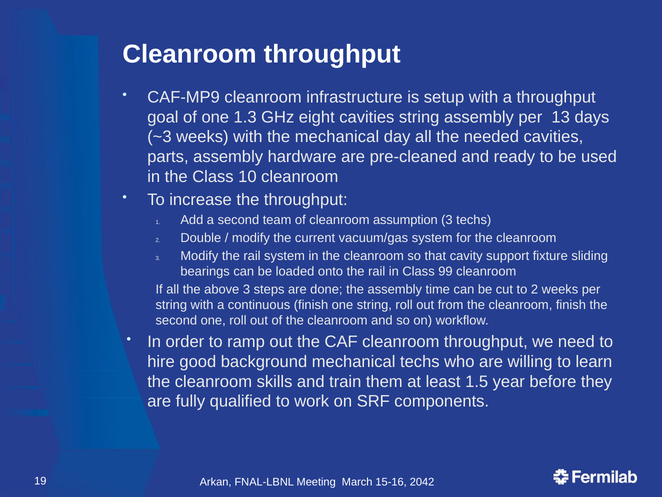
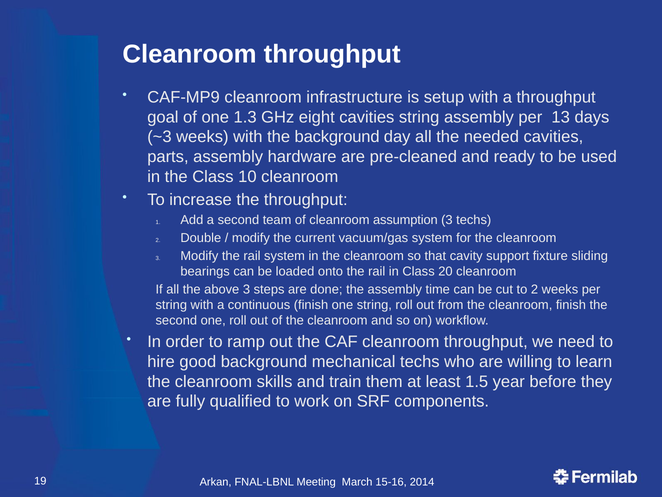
the mechanical: mechanical -> background
99: 99 -> 20
2042: 2042 -> 2014
